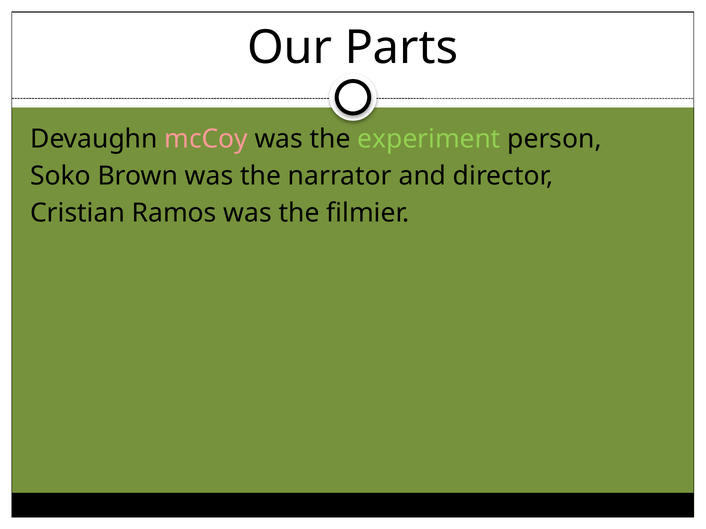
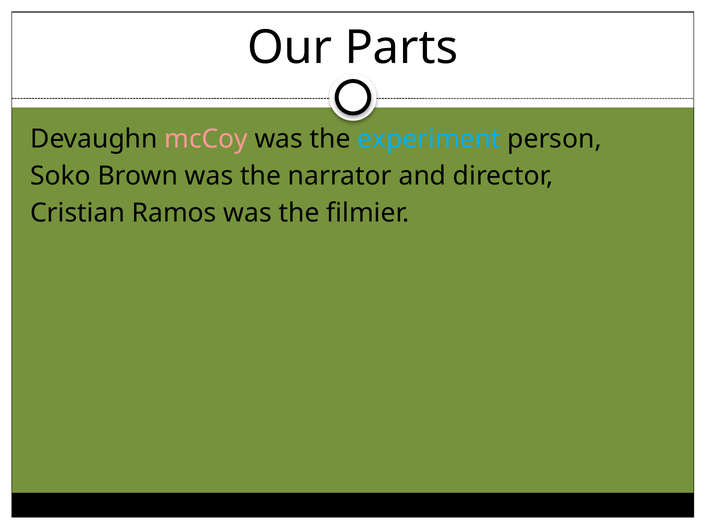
experiment colour: light green -> light blue
